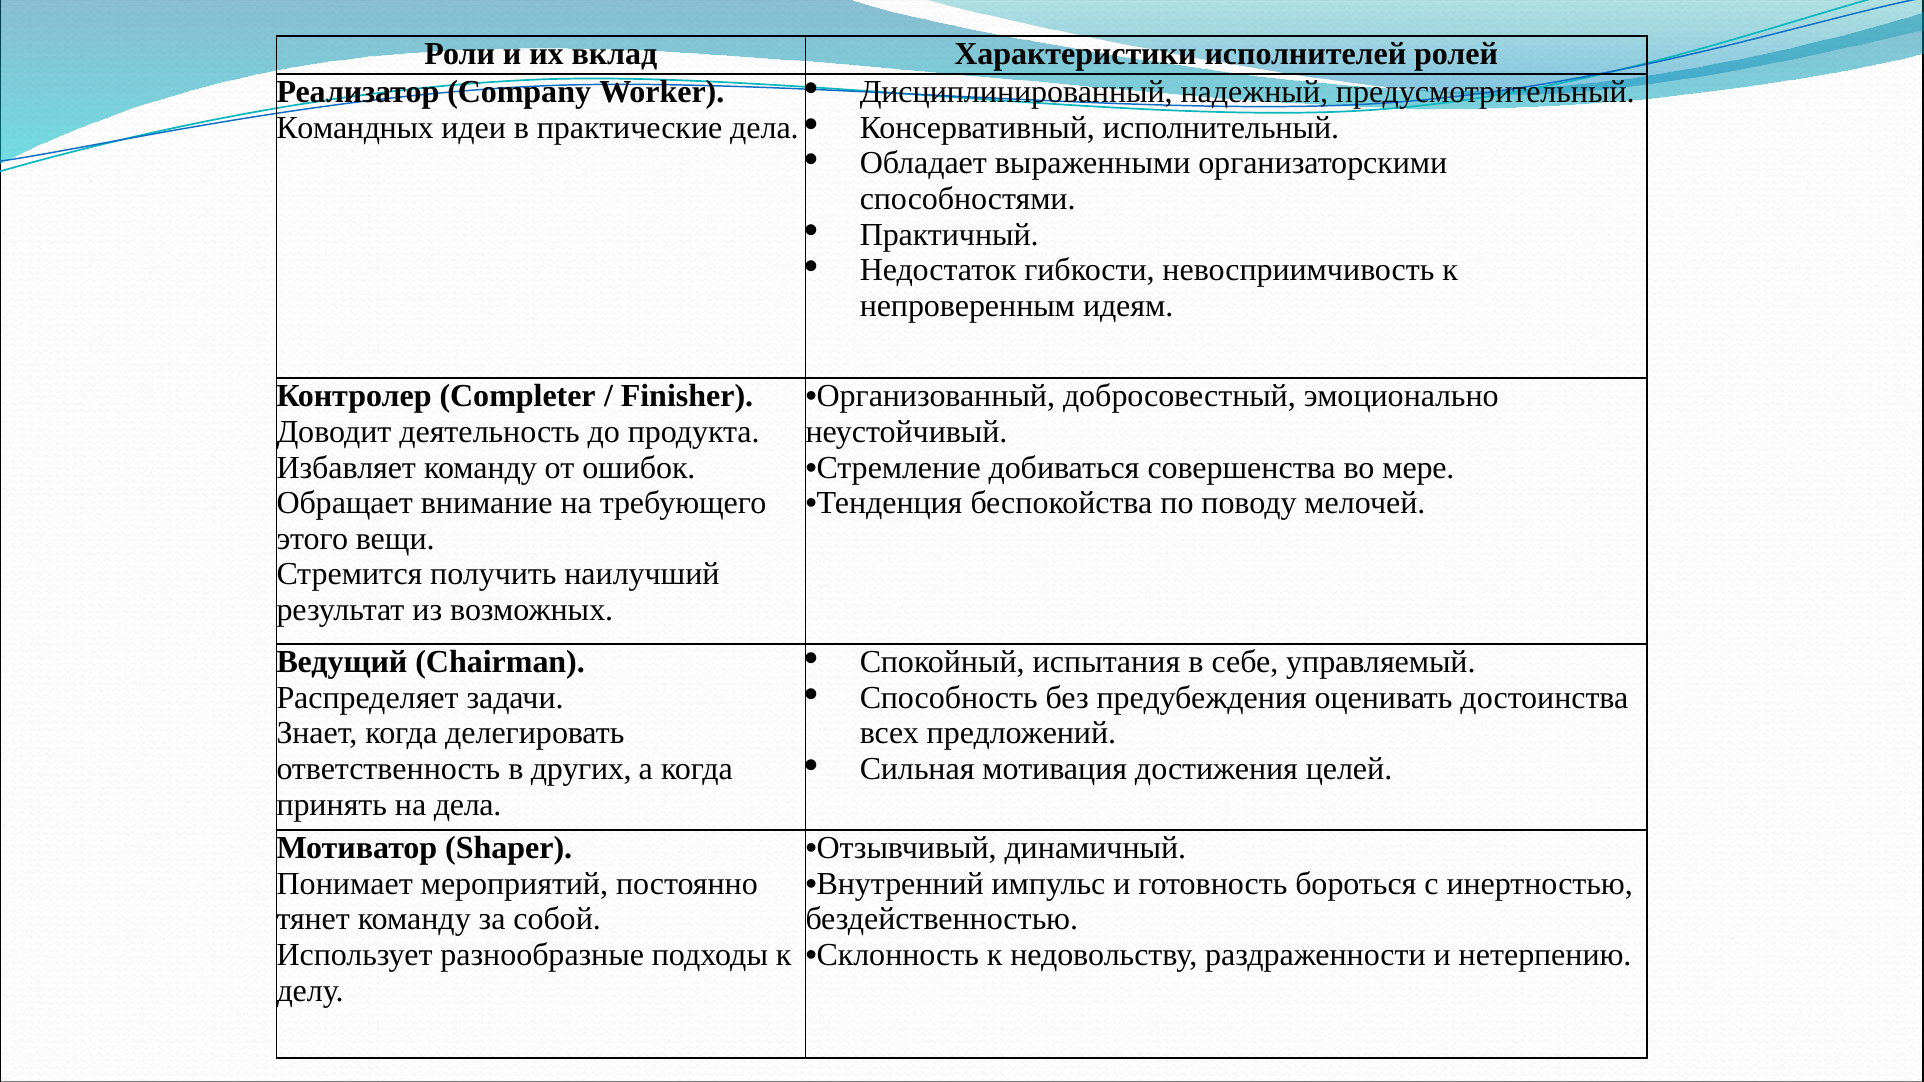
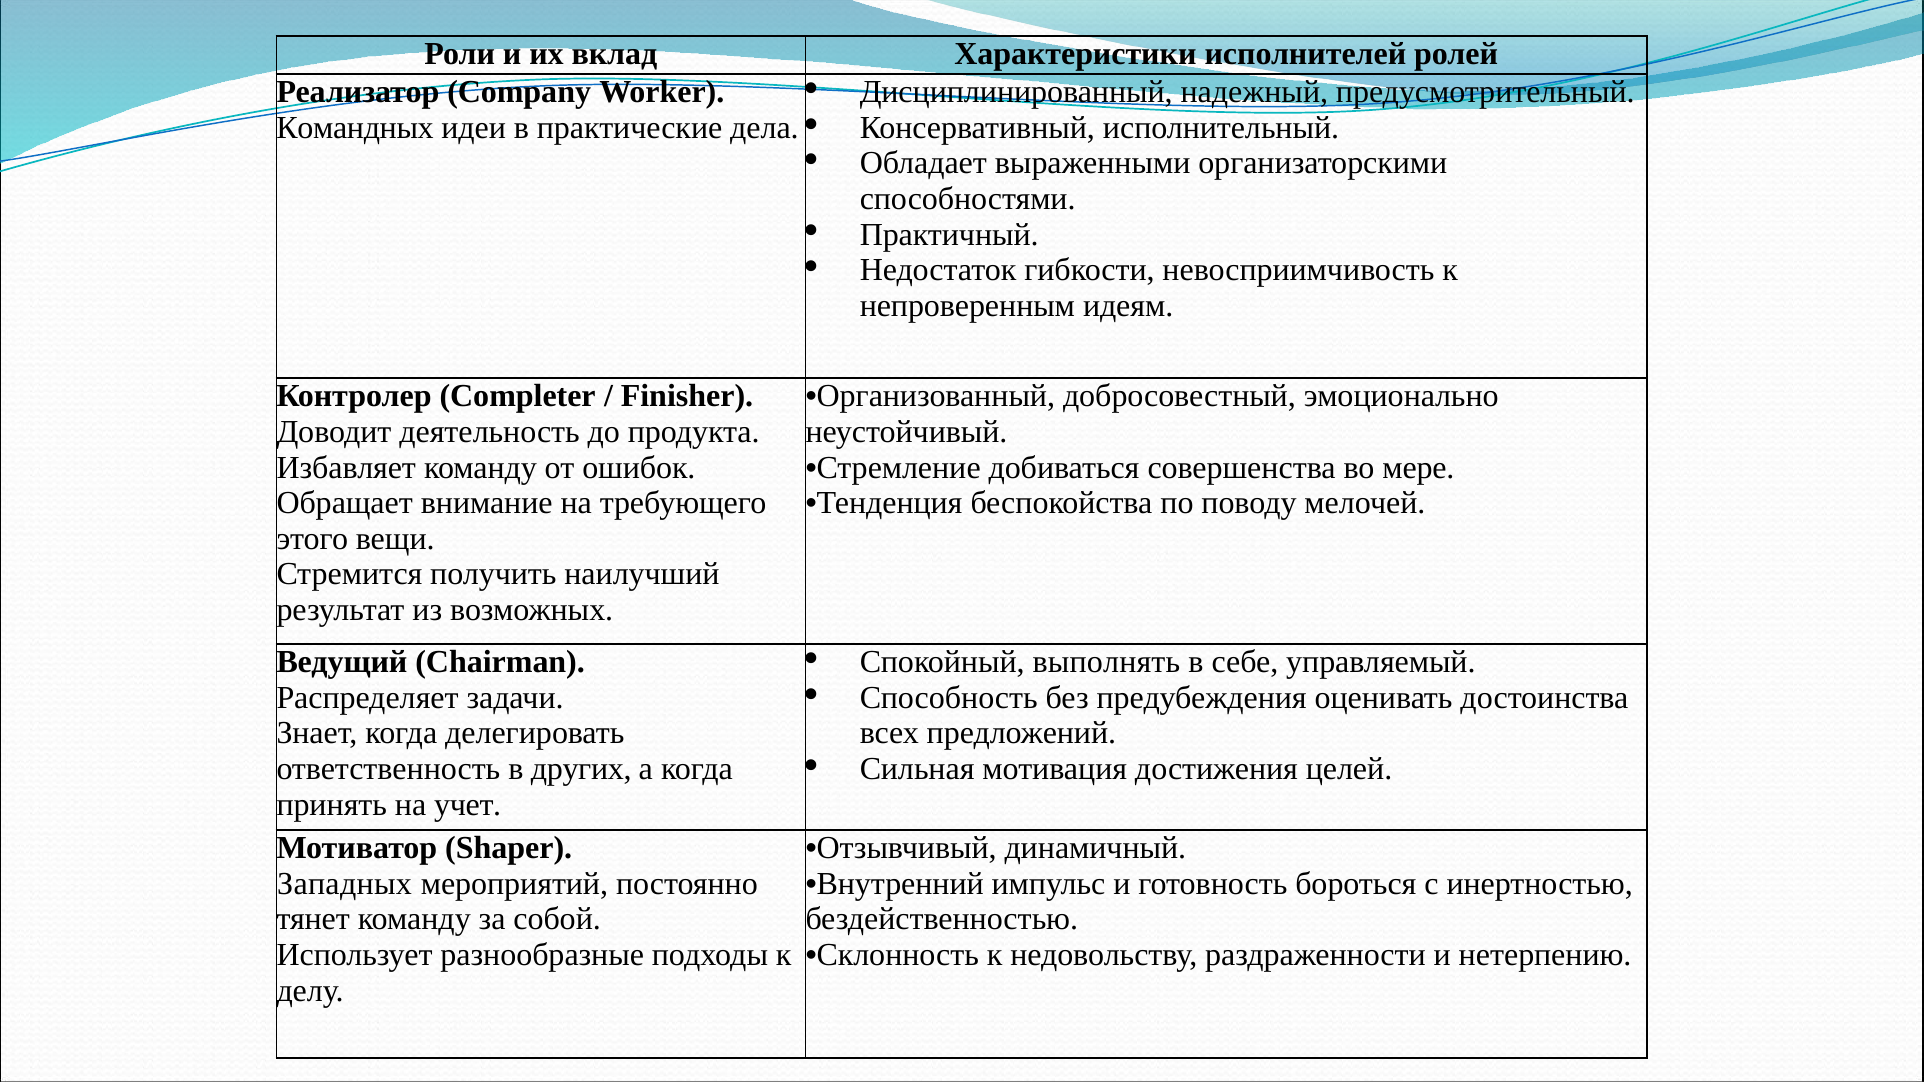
испытания: испытания -> выполнять
на дела: дела -> учет
Понимает: Понимает -> Западных
